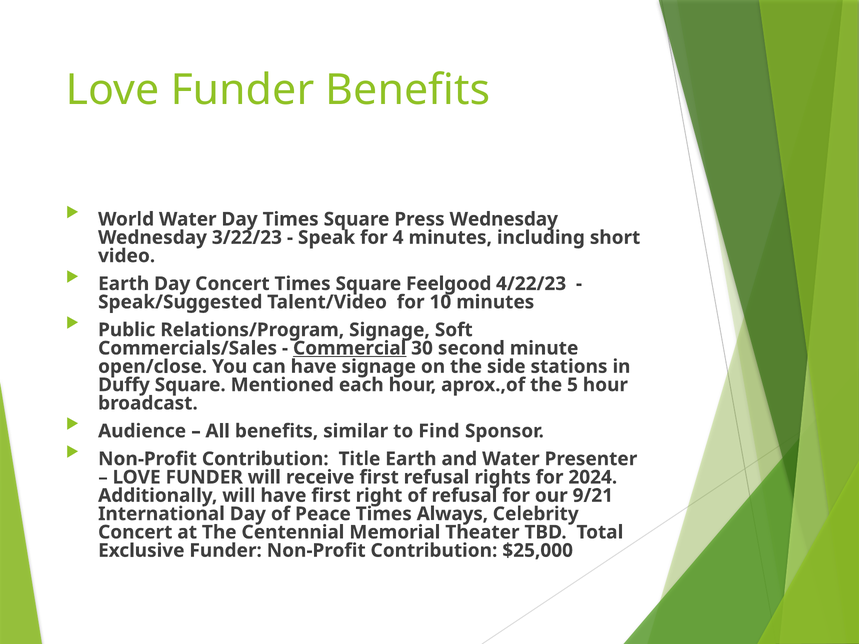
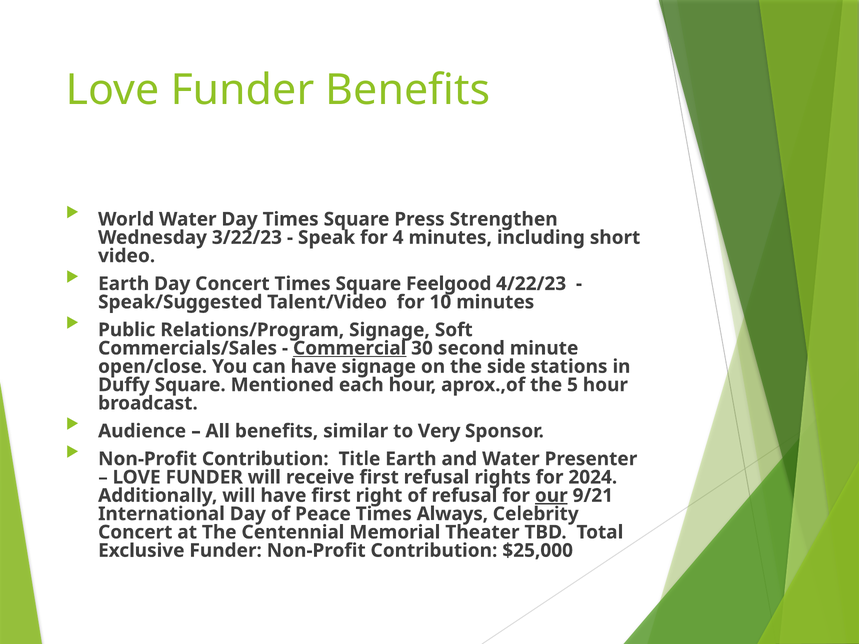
Press Wednesday: Wednesday -> Strengthen
Find: Find -> Very
our underline: none -> present
